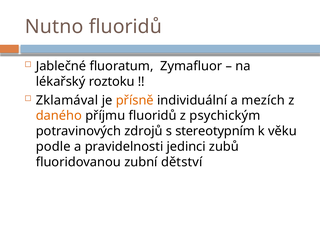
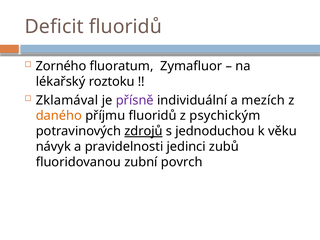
Nutno: Nutno -> Deficit
Jablečné: Jablečné -> Zorného
přísně colour: orange -> purple
zdrojů underline: none -> present
stereotypním: stereotypním -> jednoduchou
podle: podle -> návyk
dětství: dětství -> povrch
